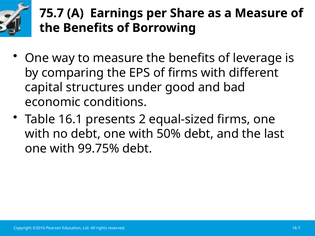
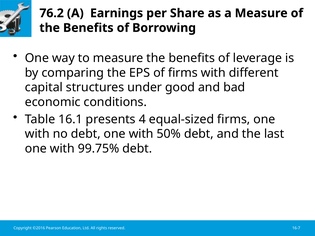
75.7: 75.7 -> 76.2
2: 2 -> 4
